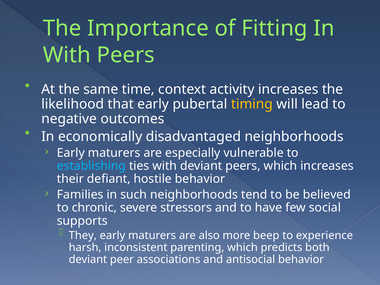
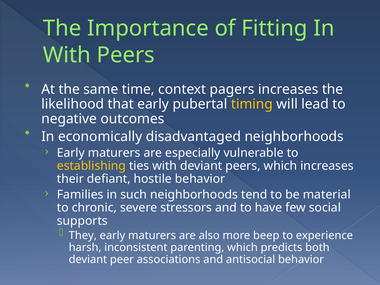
activity: activity -> pagers
establishing colour: light blue -> yellow
believed: believed -> material
